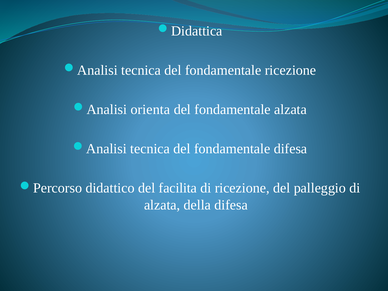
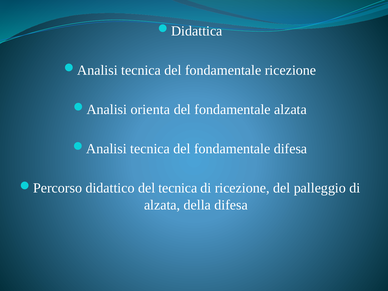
del facilita: facilita -> tecnica
